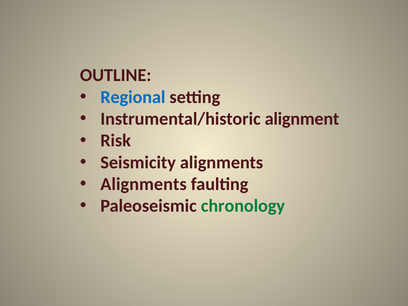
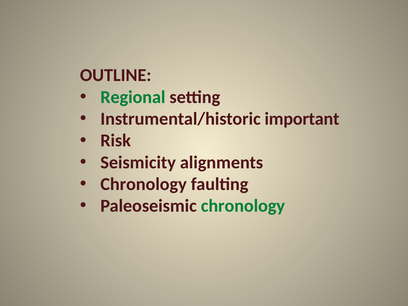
Regional colour: blue -> green
alignment: alignment -> important
Alignments at (144, 184): Alignments -> Chronology
